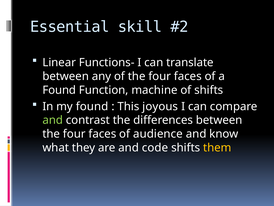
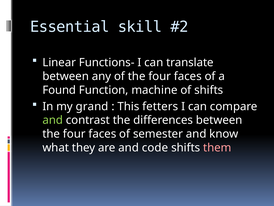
my found: found -> grand
joyous: joyous -> fetters
audience: audience -> semester
them colour: yellow -> pink
